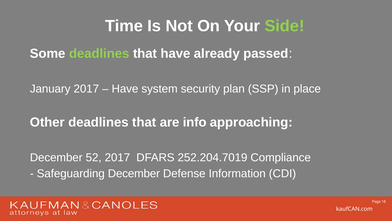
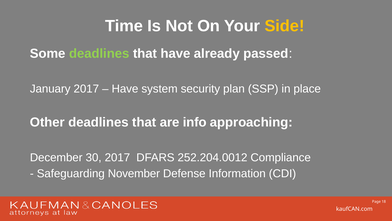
Side colour: light green -> yellow
52: 52 -> 30
252.204.7019: 252.204.7019 -> 252.204.0012
Safeguarding December: December -> November
